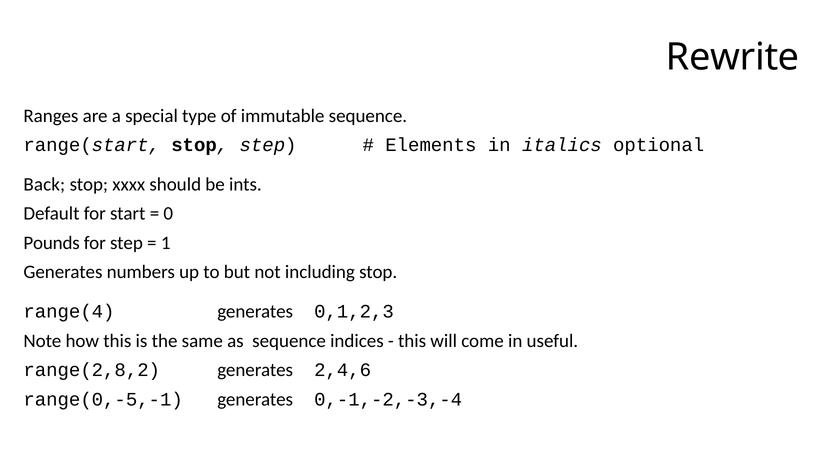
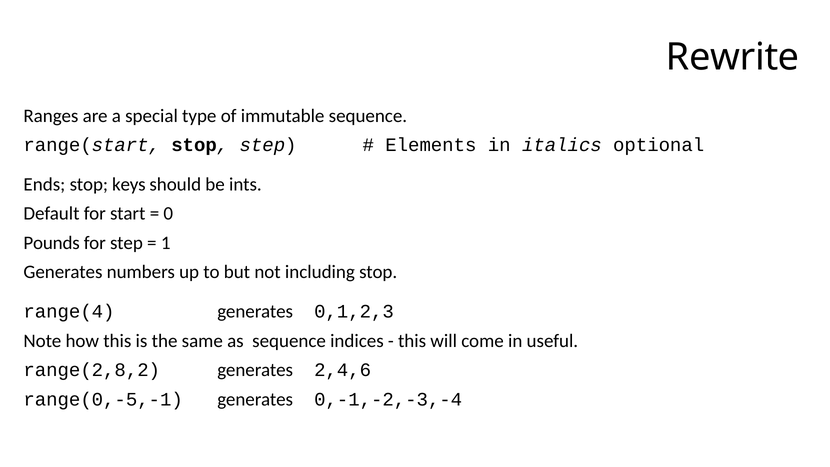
Back: Back -> Ends
xxxx: xxxx -> keys
